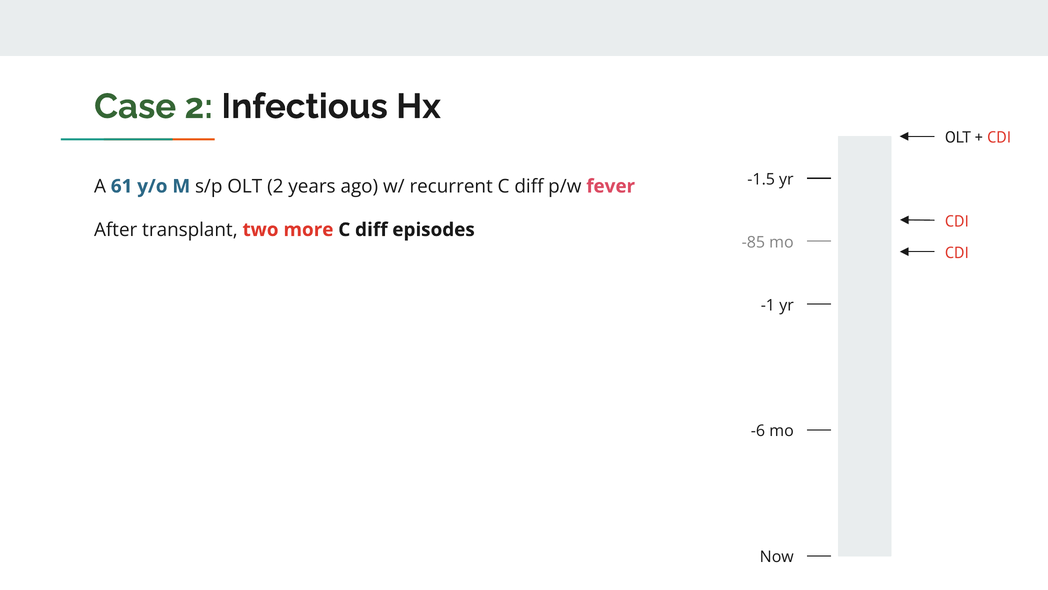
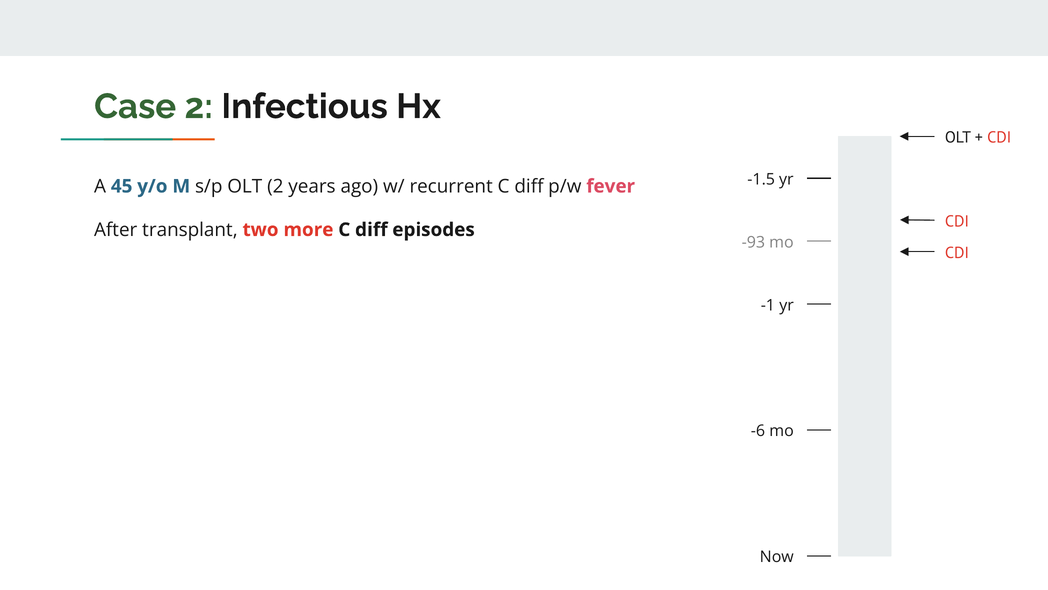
61: 61 -> 45
-85: -85 -> -93
